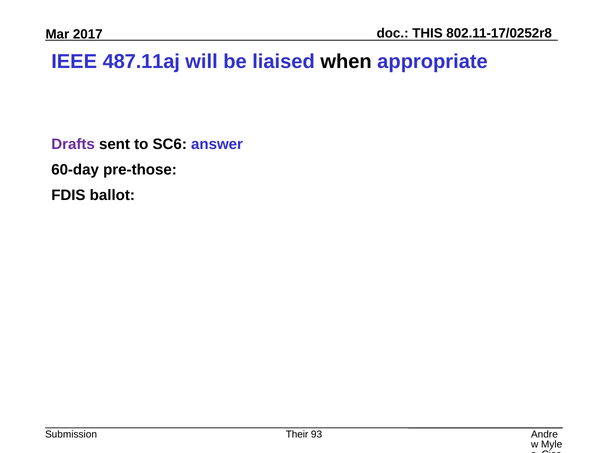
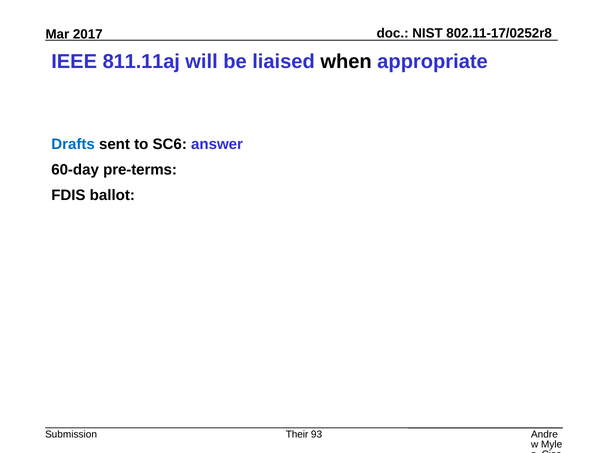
THIS: THIS -> NIST
487.11aj: 487.11aj -> 811.11aj
Drafts colour: purple -> blue
pre-those: pre-those -> pre-terms
